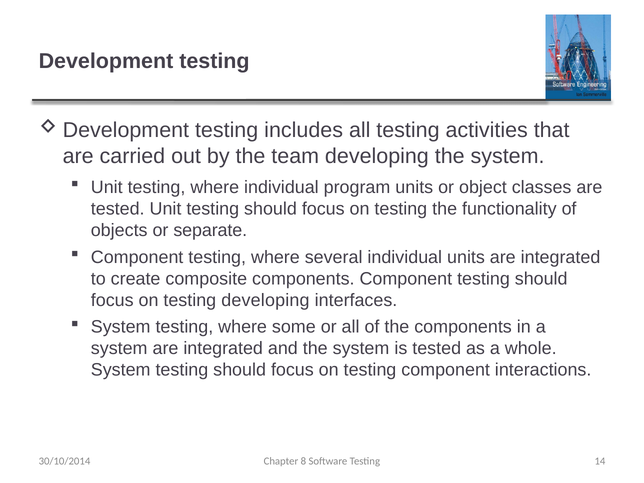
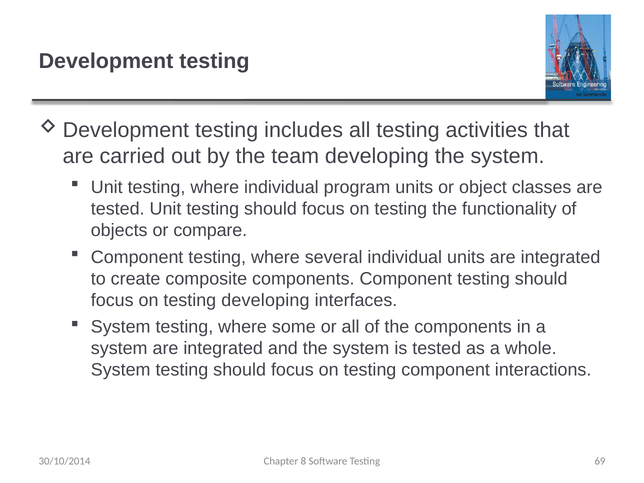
separate: separate -> compare
14: 14 -> 69
